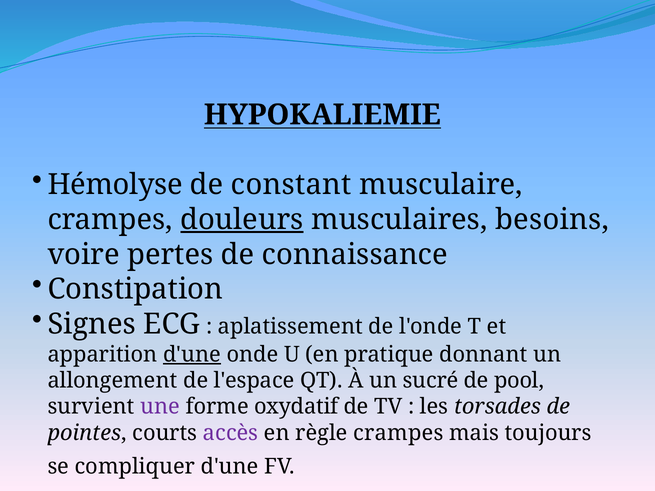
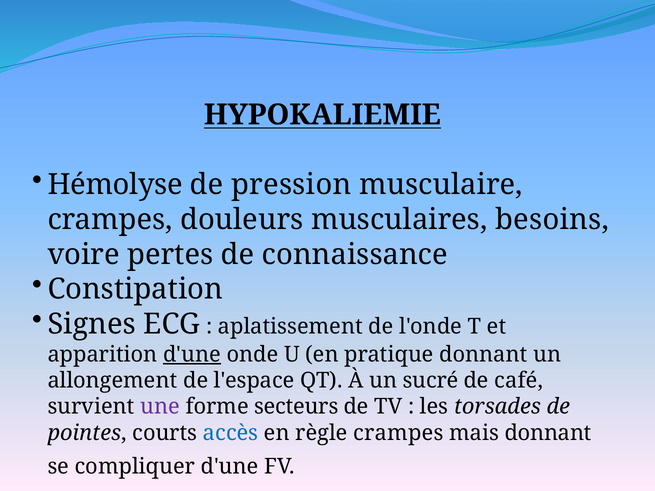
constant: constant -> pression
douleurs underline: present -> none
pool: pool -> café
oxydatif: oxydatif -> secteurs
accès colour: purple -> blue
mais toujours: toujours -> donnant
